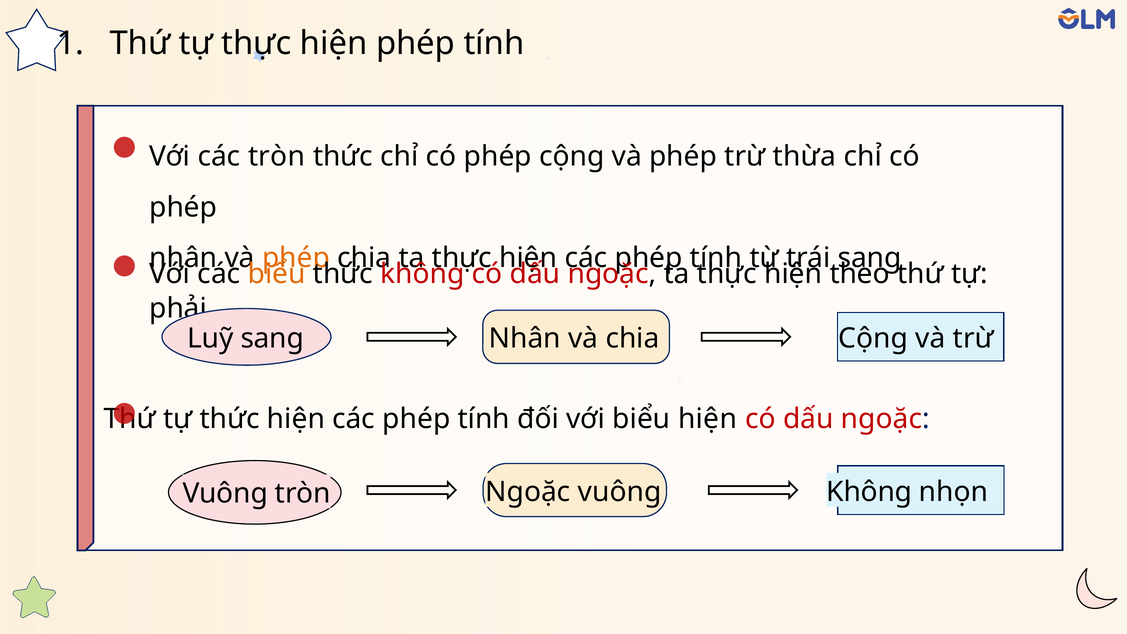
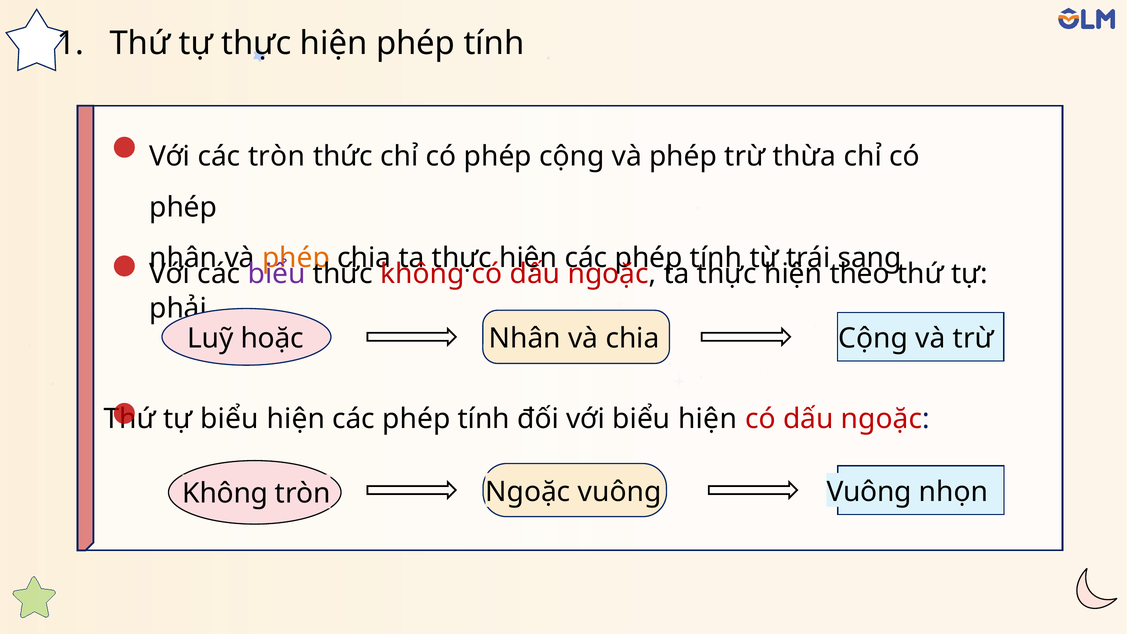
biểu at (277, 274) colour: orange -> purple
Luỹ sang: sang -> hoặc
tự thức: thức -> biểu
Vuông at (225, 493): Vuông -> Không
vuông Không: Không -> Vuông
